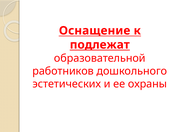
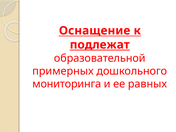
работников: работников -> примерных
эстетических: эстетических -> мониторинга
охраны: охраны -> равных
